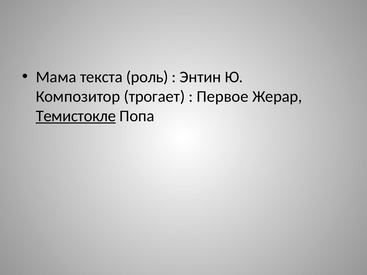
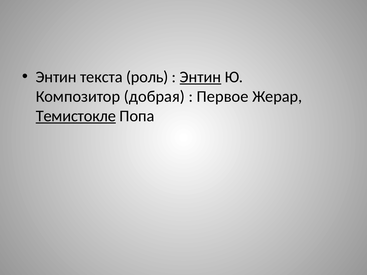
Мама at (56, 77): Мама -> Энтин
Энтин at (200, 77) underline: none -> present
трогает: трогает -> добрая
